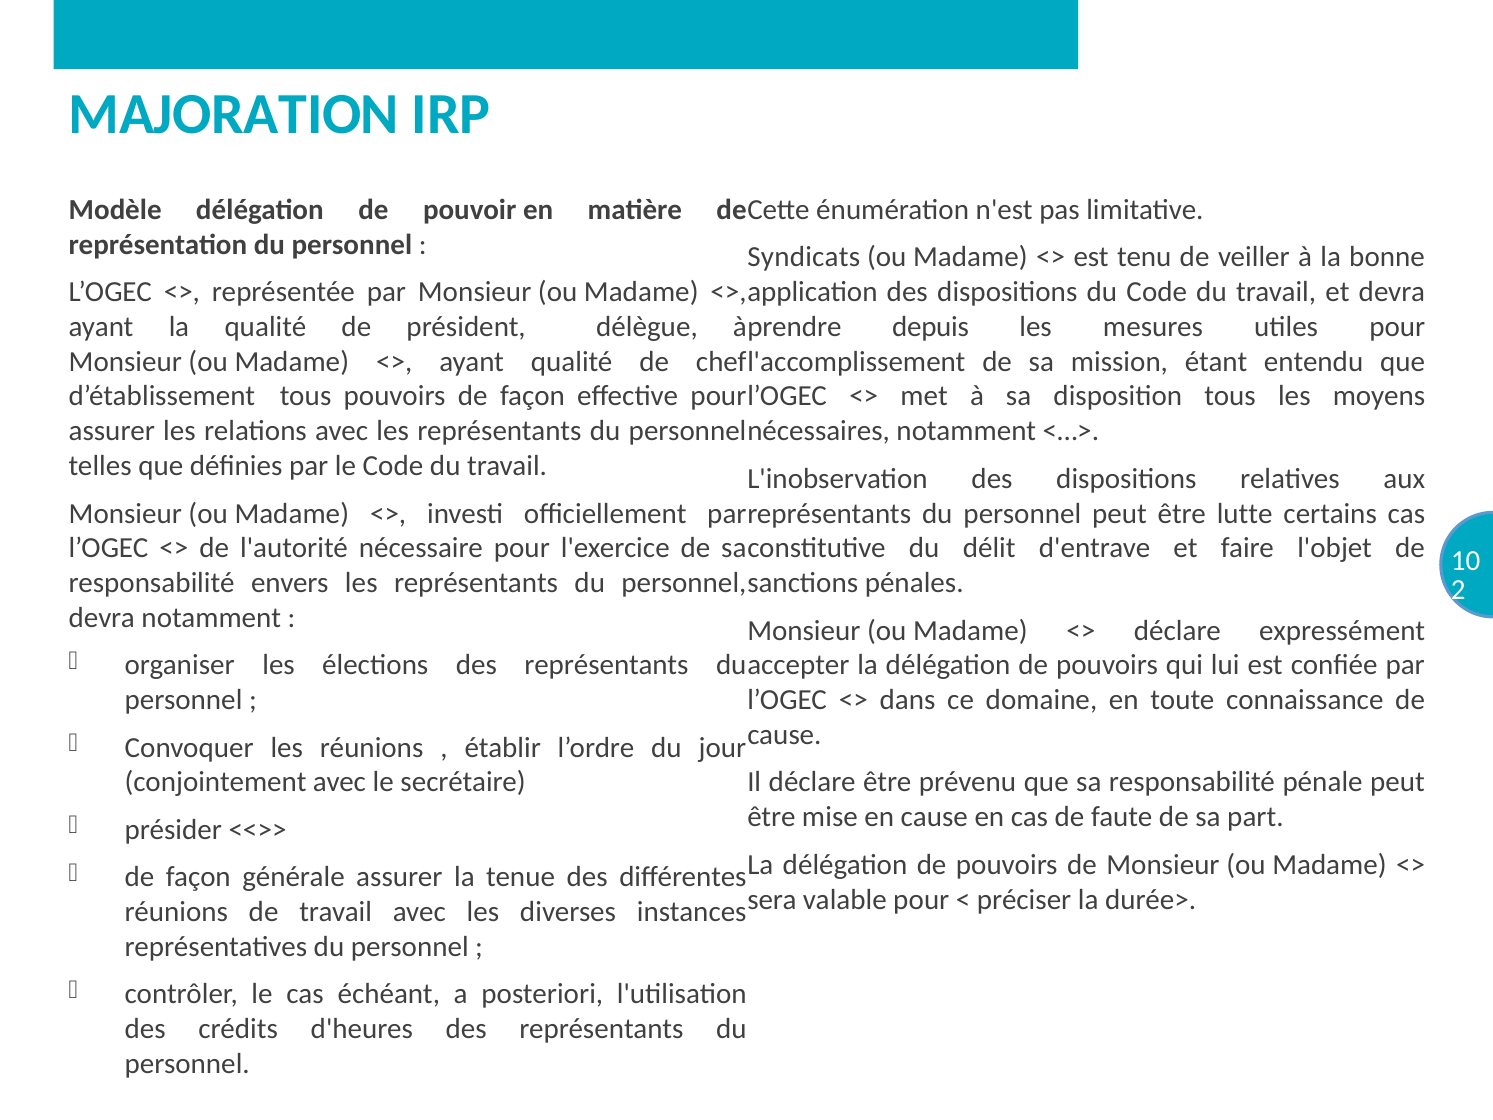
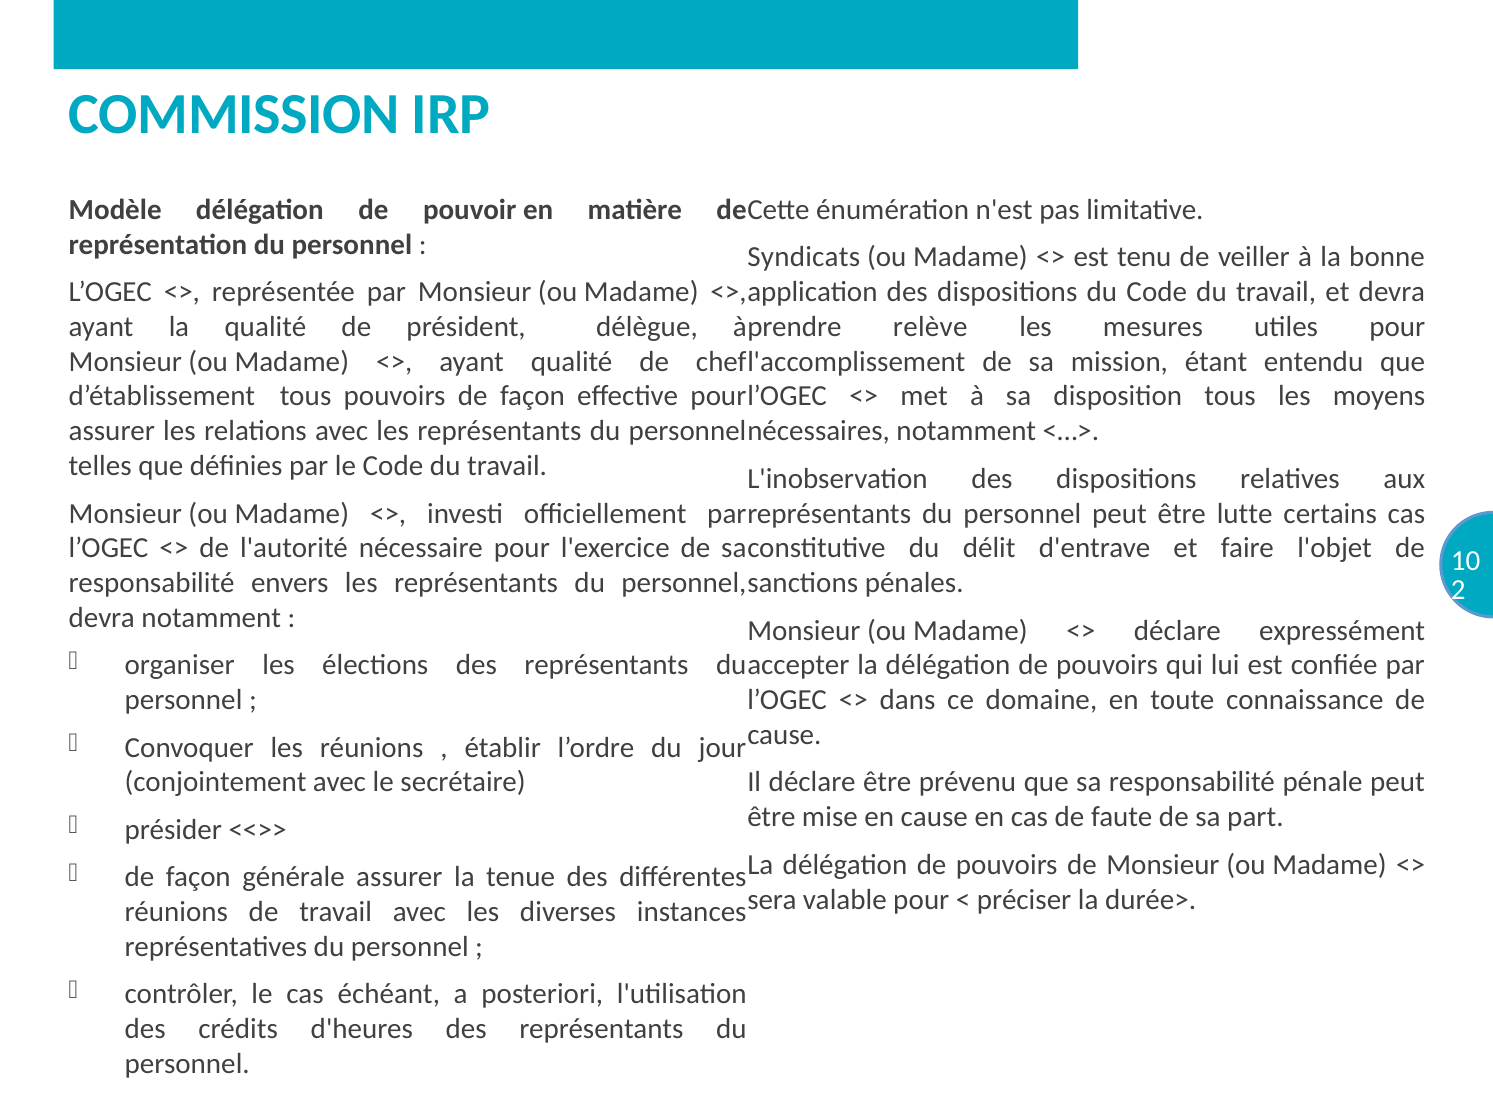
MAJORATION: MAJORATION -> COMMISSION
depuis: depuis -> relève
